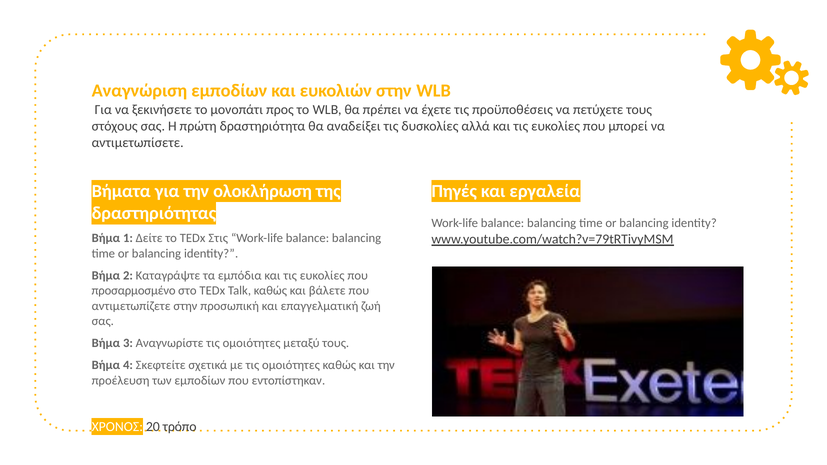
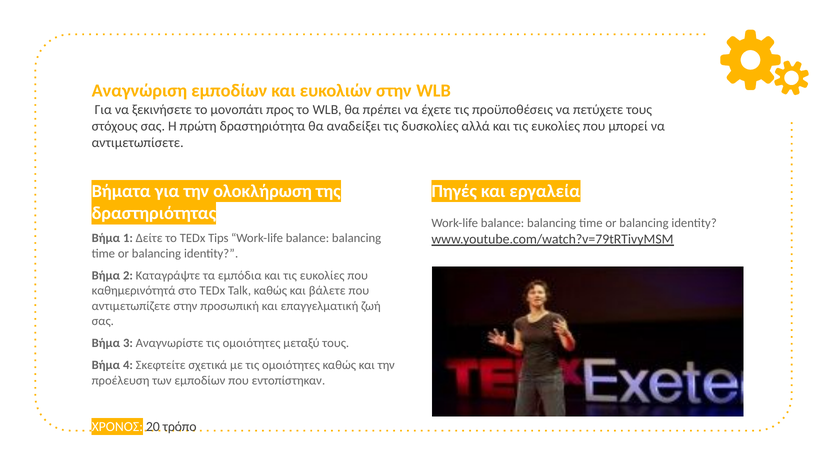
Στις: Στις -> Tips
προσαρμοσμένο: προσαρμοσμένο -> καθημερινότητά
